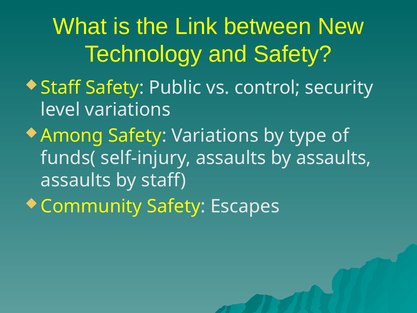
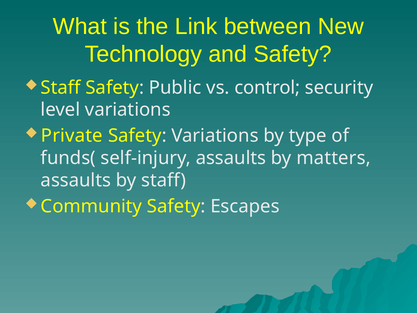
Among: Among -> Private
by assaults: assaults -> matters
